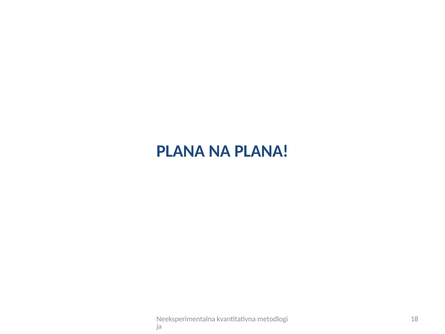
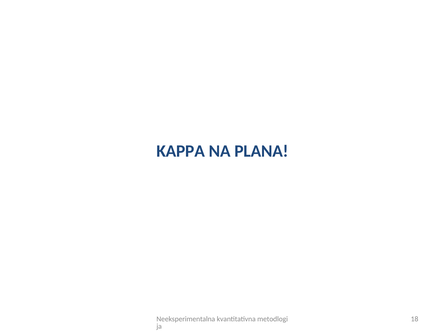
PLANA at (181, 151): PLANA -> KAPPA
